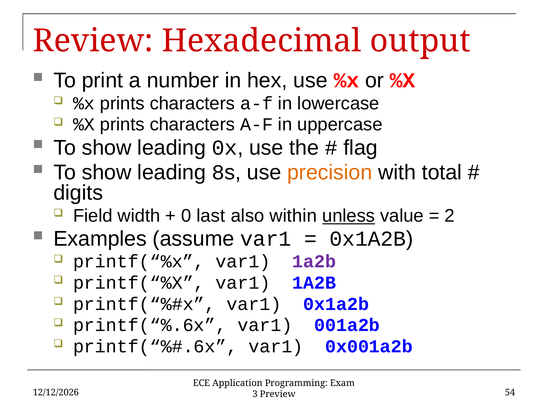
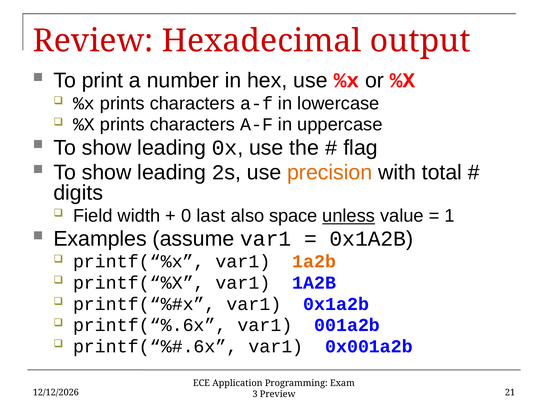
8: 8 -> 2
within: within -> space
2: 2 -> 1
1a2b at (314, 262) colour: purple -> orange
54: 54 -> 21
